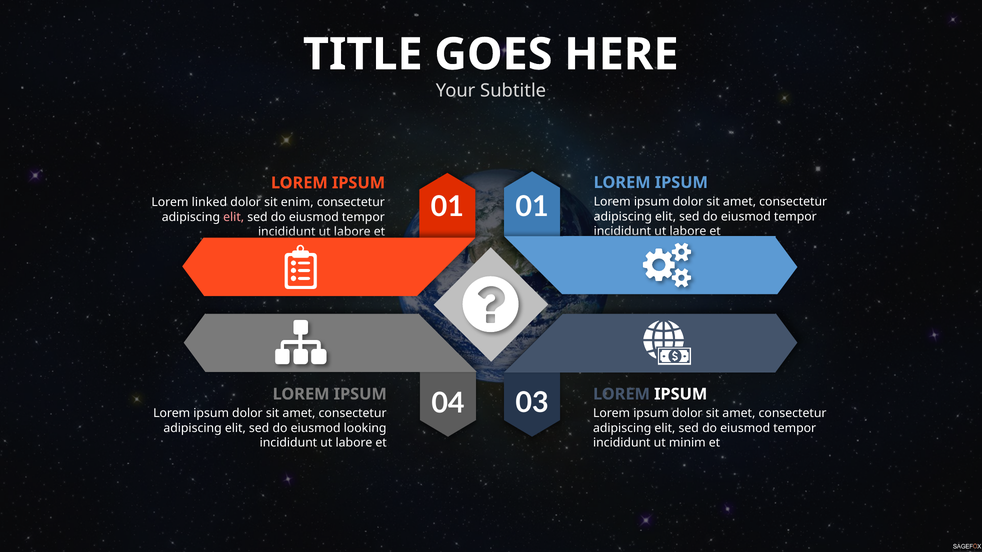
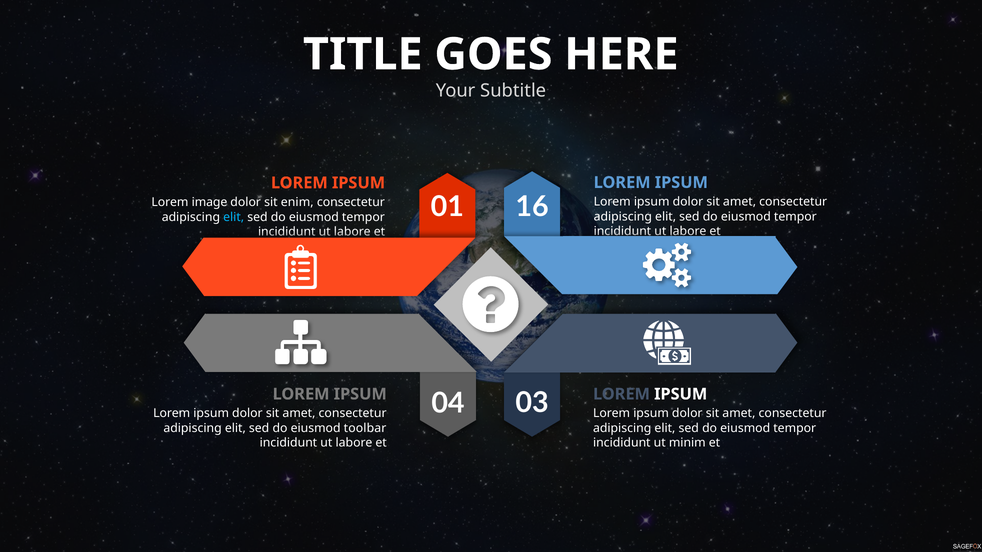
01 01: 01 -> 16
linked: linked -> image
elit at (234, 217) colour: pink -> light blue
looking: looking -> toolbar
